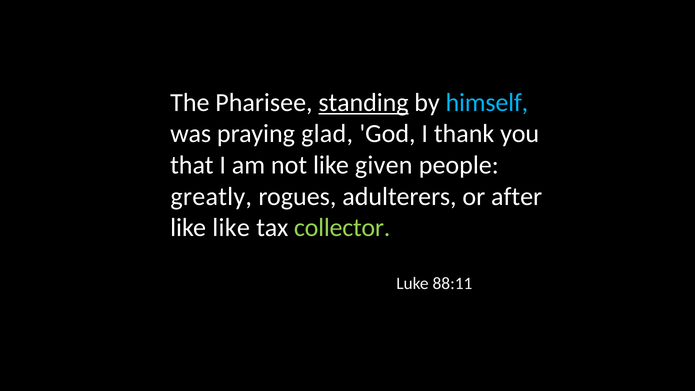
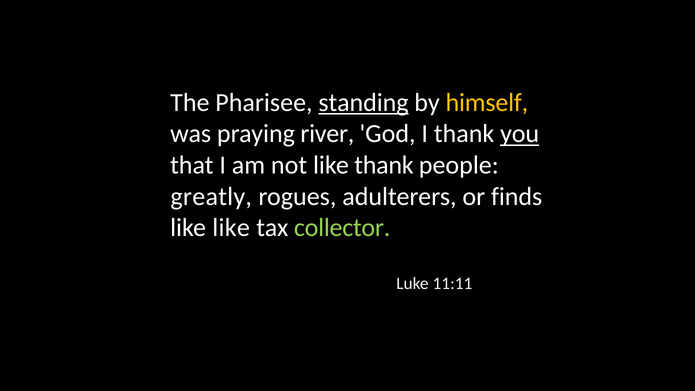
himself colour: light blue -> yellow
glad: glad -> river
you underline: none -> present
like given: given -> thank
after: after -> finds
88:11: 88:11 -> 11:11
